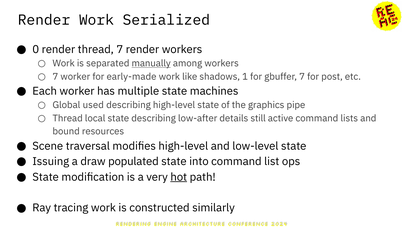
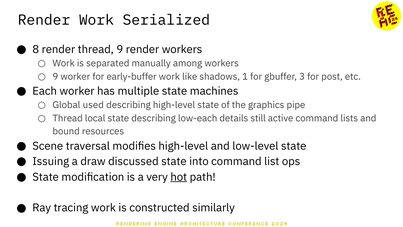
0: 0 -> 8
thread 7: 7 -> 9
manually underline: present -> none
7 at (55, 76): 7 -> 9
early-made: early-made -> early-buffer
gbuffer 7: 7 -> 3
low-after: low-after -> low-each
populated: populated -> discussed
